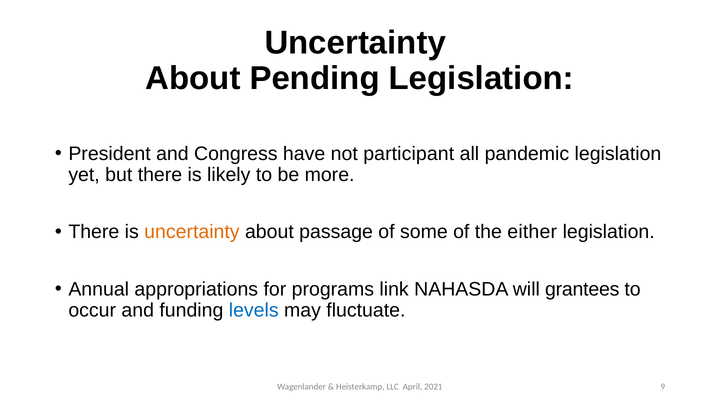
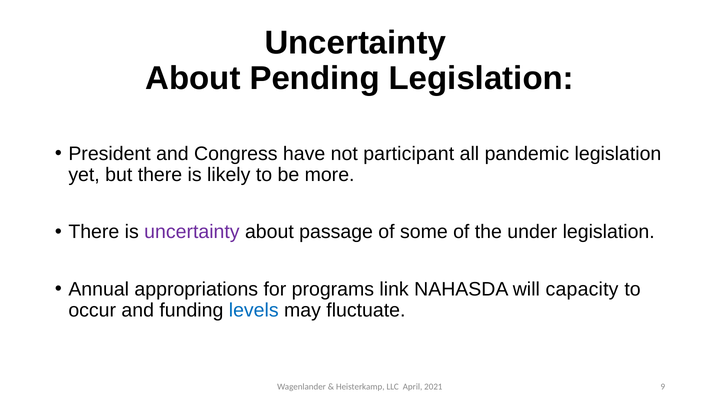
uncertainty at (192, 232) colour: orange -> purple
either: either -> under
grantees: grantees -> capacity
